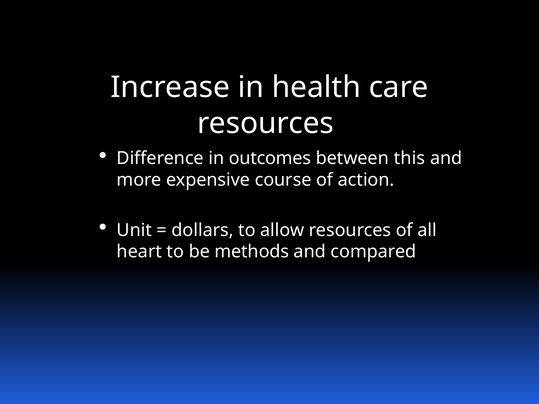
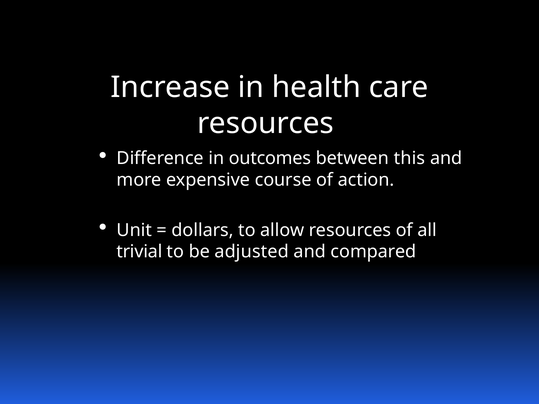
heart: heart -> trivial
methods: methods -> adjusted
